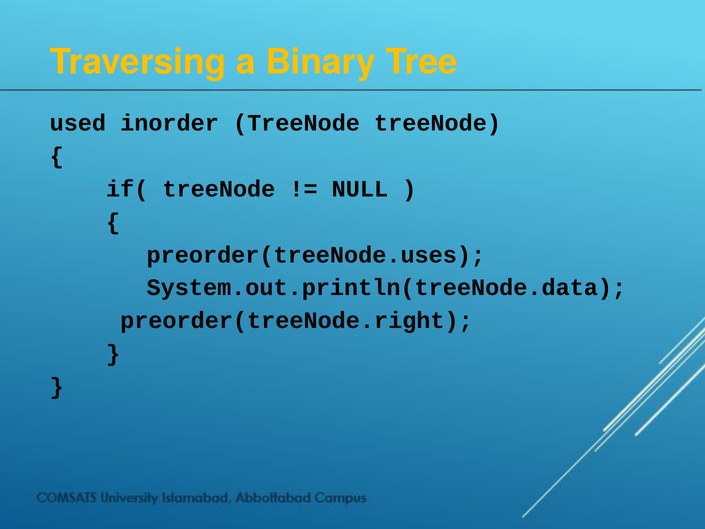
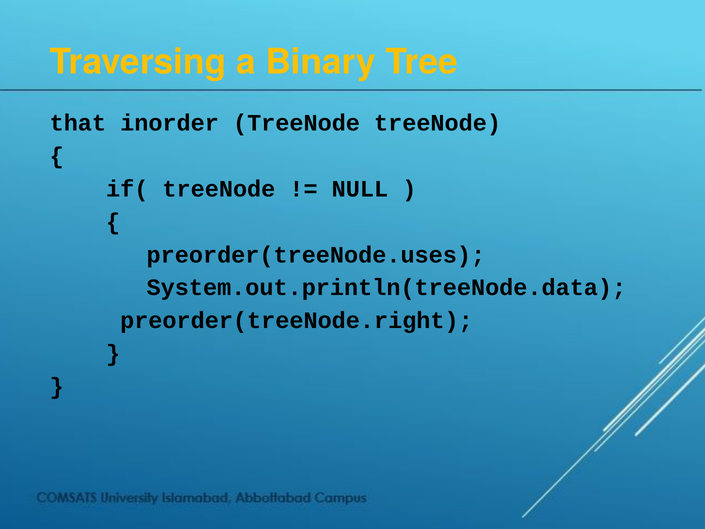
used: used -> that
